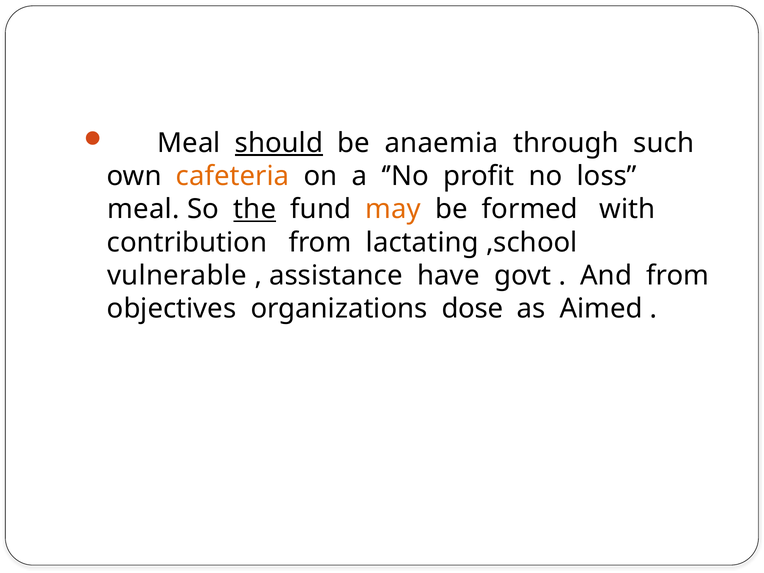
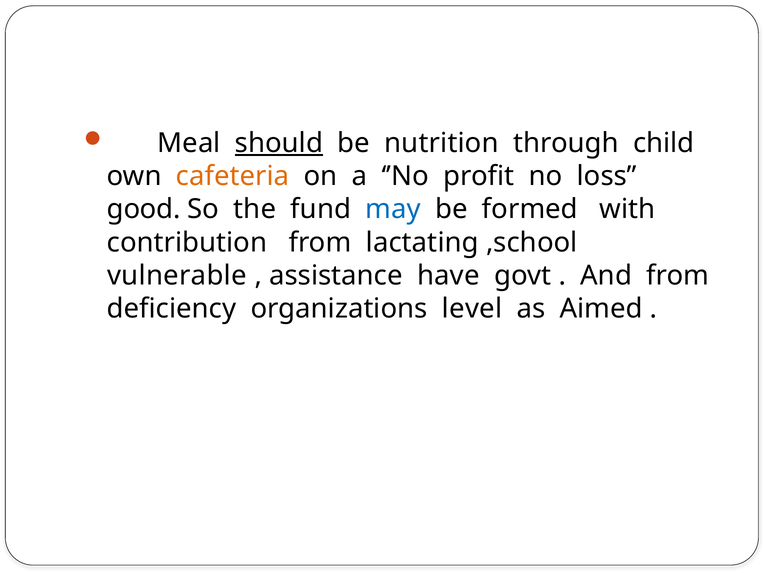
anaemia: anaemia -> nutrition
such: such -> child
meal at (143, 209): meal -> good
the underline: present -> none
may colour: orange -> blue
objectives: objectives -> deficiency
dose: dose -> level
